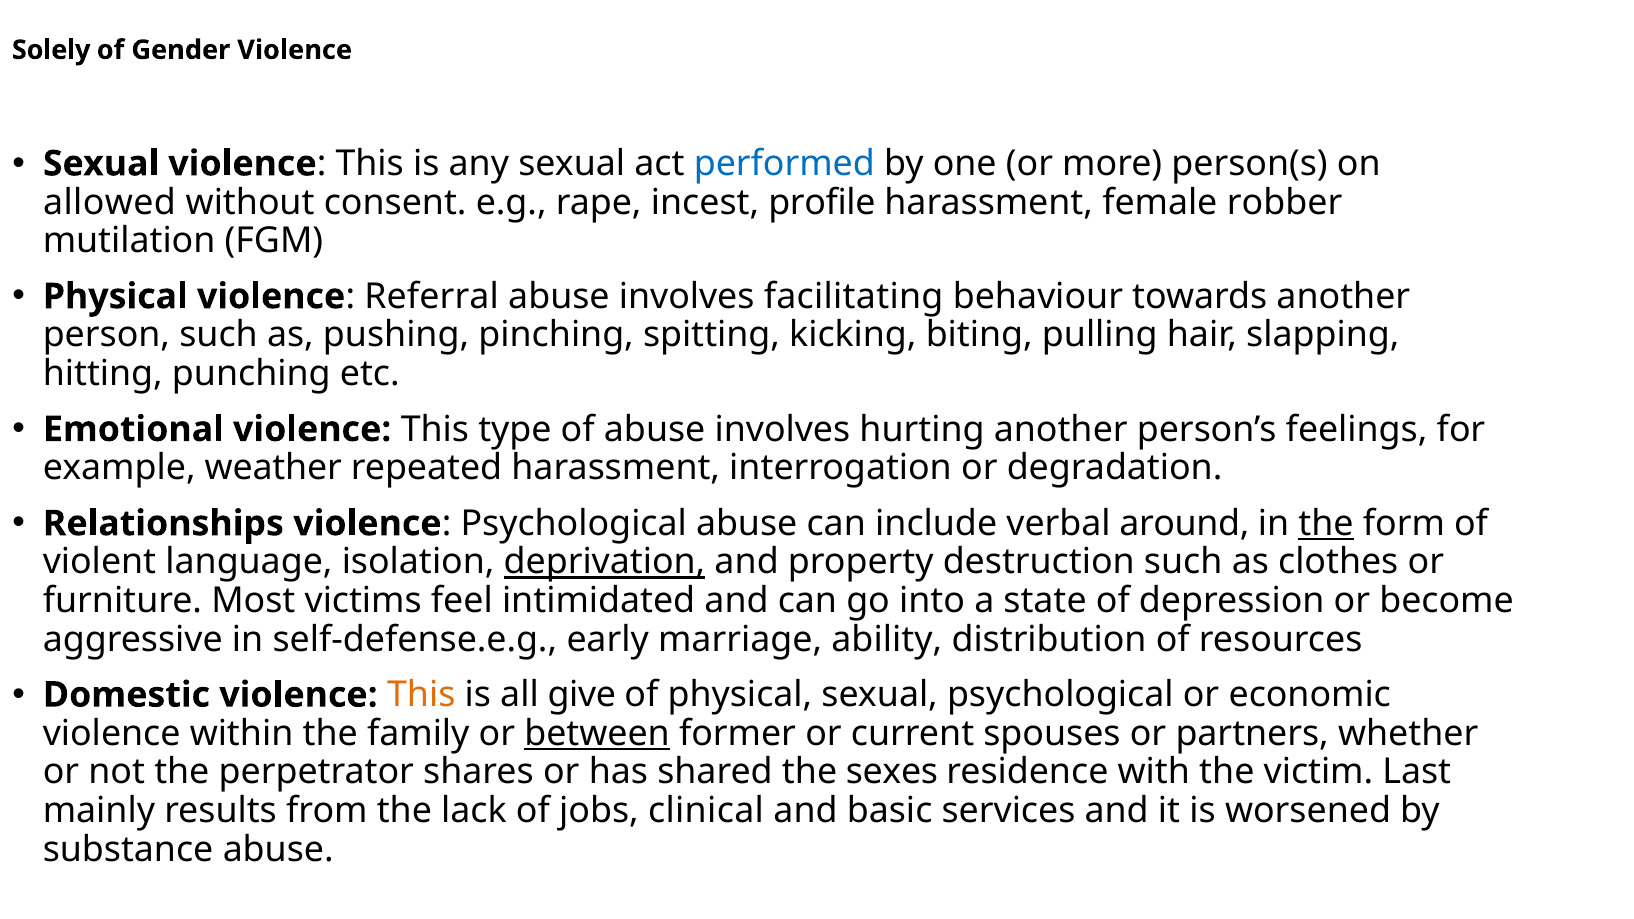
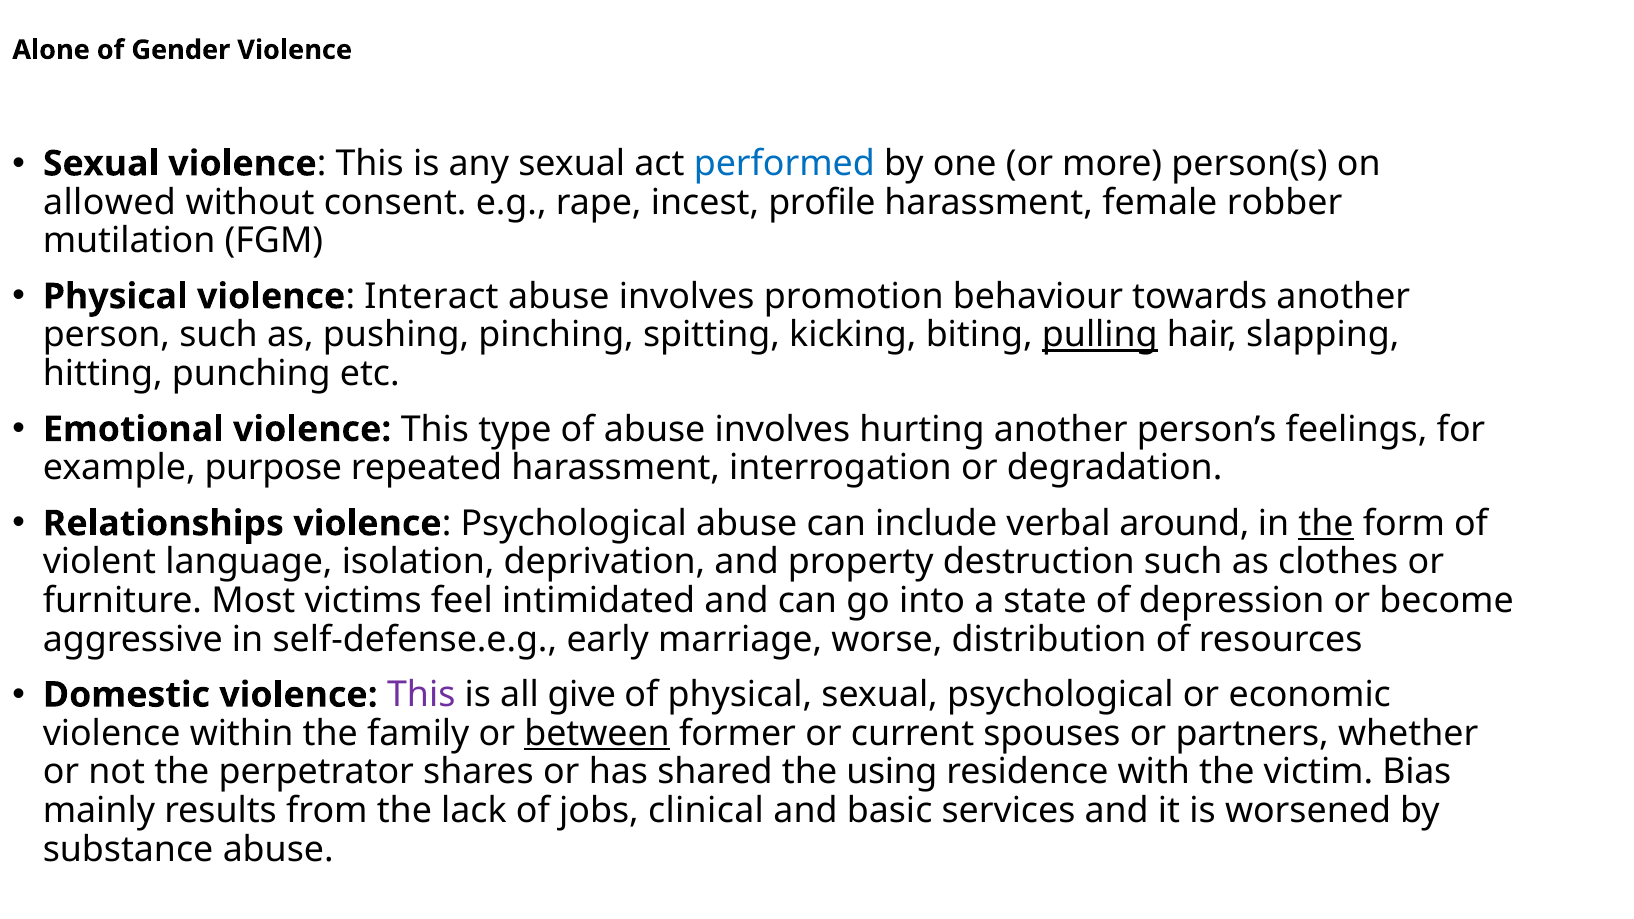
Solely: Solely -> Alone
Referral: Referral -> Interact
facilitating: facilitating -> promotion
pulling underline: none -> present
weather: weather -> purpose
deprivation underline: present -> none
ability: ability -> worse
This at (421, 695) colour: orange -> purple
sexes: sexes -> using
Last: Last -> Bias
